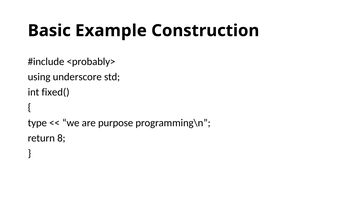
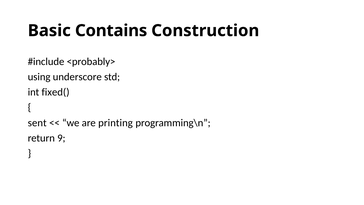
Example: Example -> Contains
type: type -> sent
purpose: purpose -> printing
8: 8 -> 9
